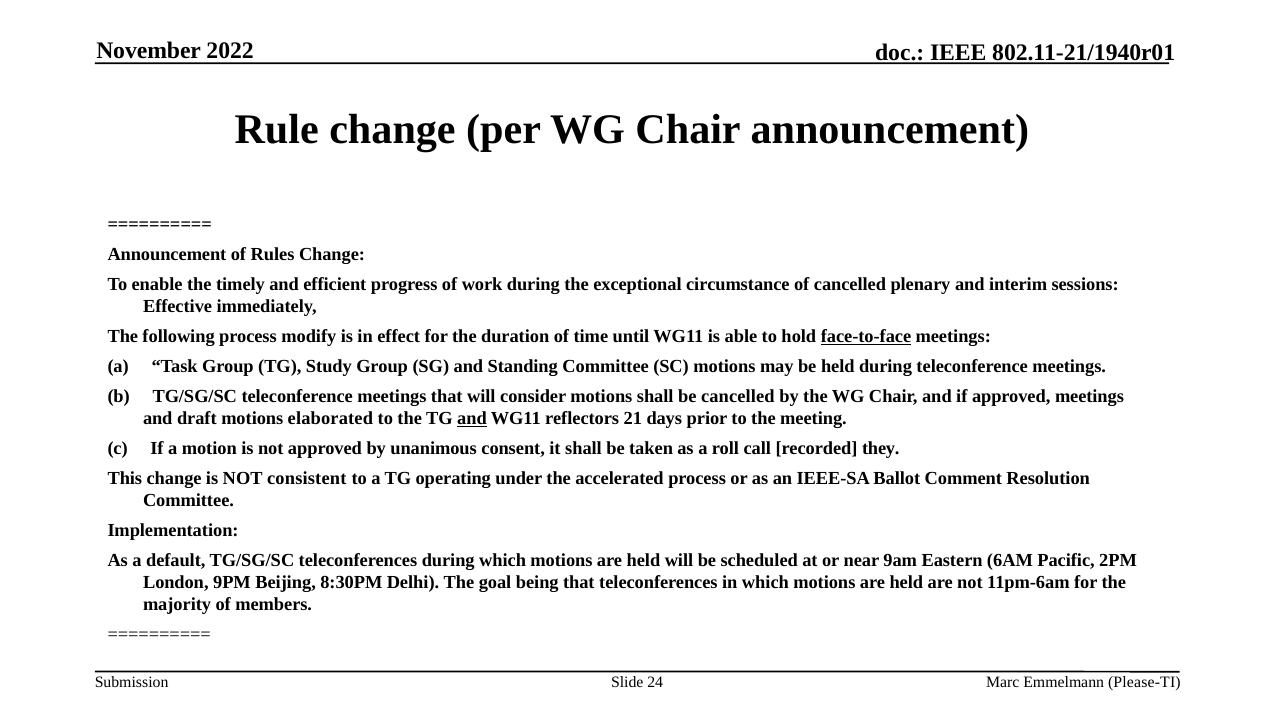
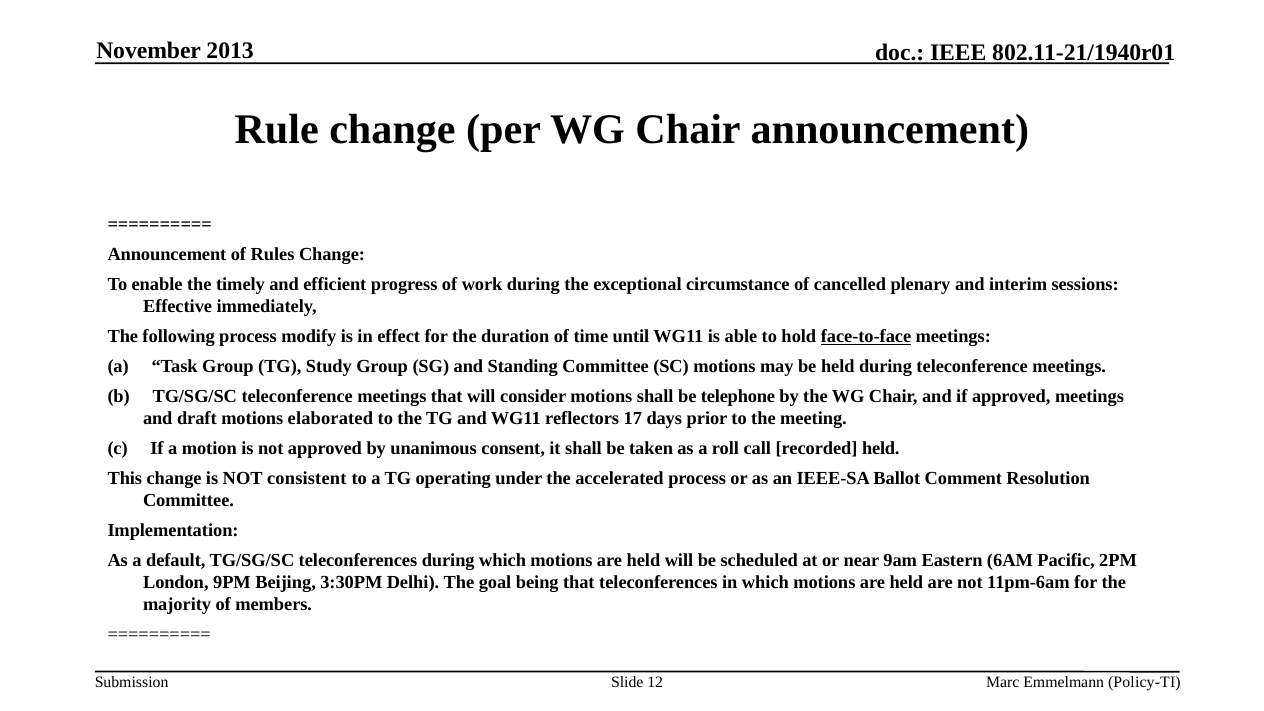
2022: 2022 -> 2013
be cancelled: cancelled -> telephone
and at (472, 418) underline: present -> none
21: 21 -> 17
recorded they: they -> held
8:30PM: 8:30PM -> 3:30PM
24: 24 -> 12
Please-TI: Please-TI -> Policy-TI
